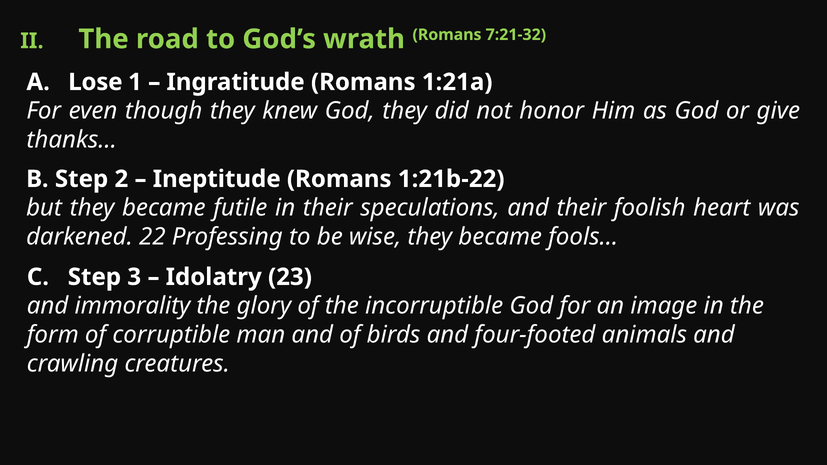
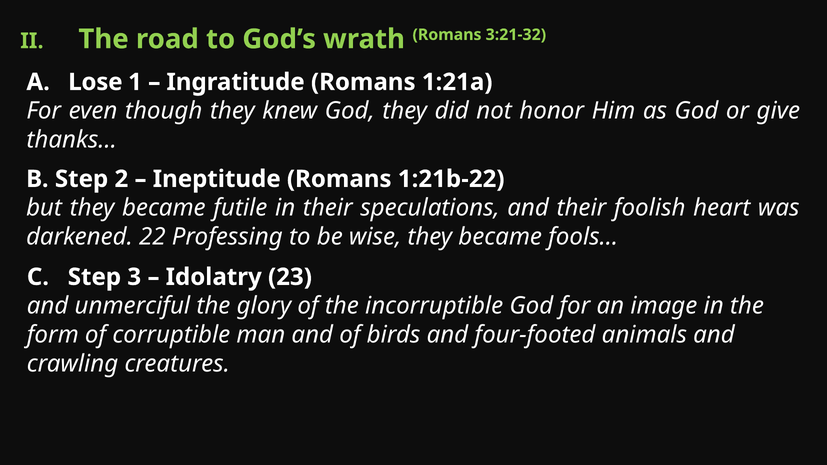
7:21-32: 7:21-32 -> 3:21-32
immorality: immorality -> unmerciful
